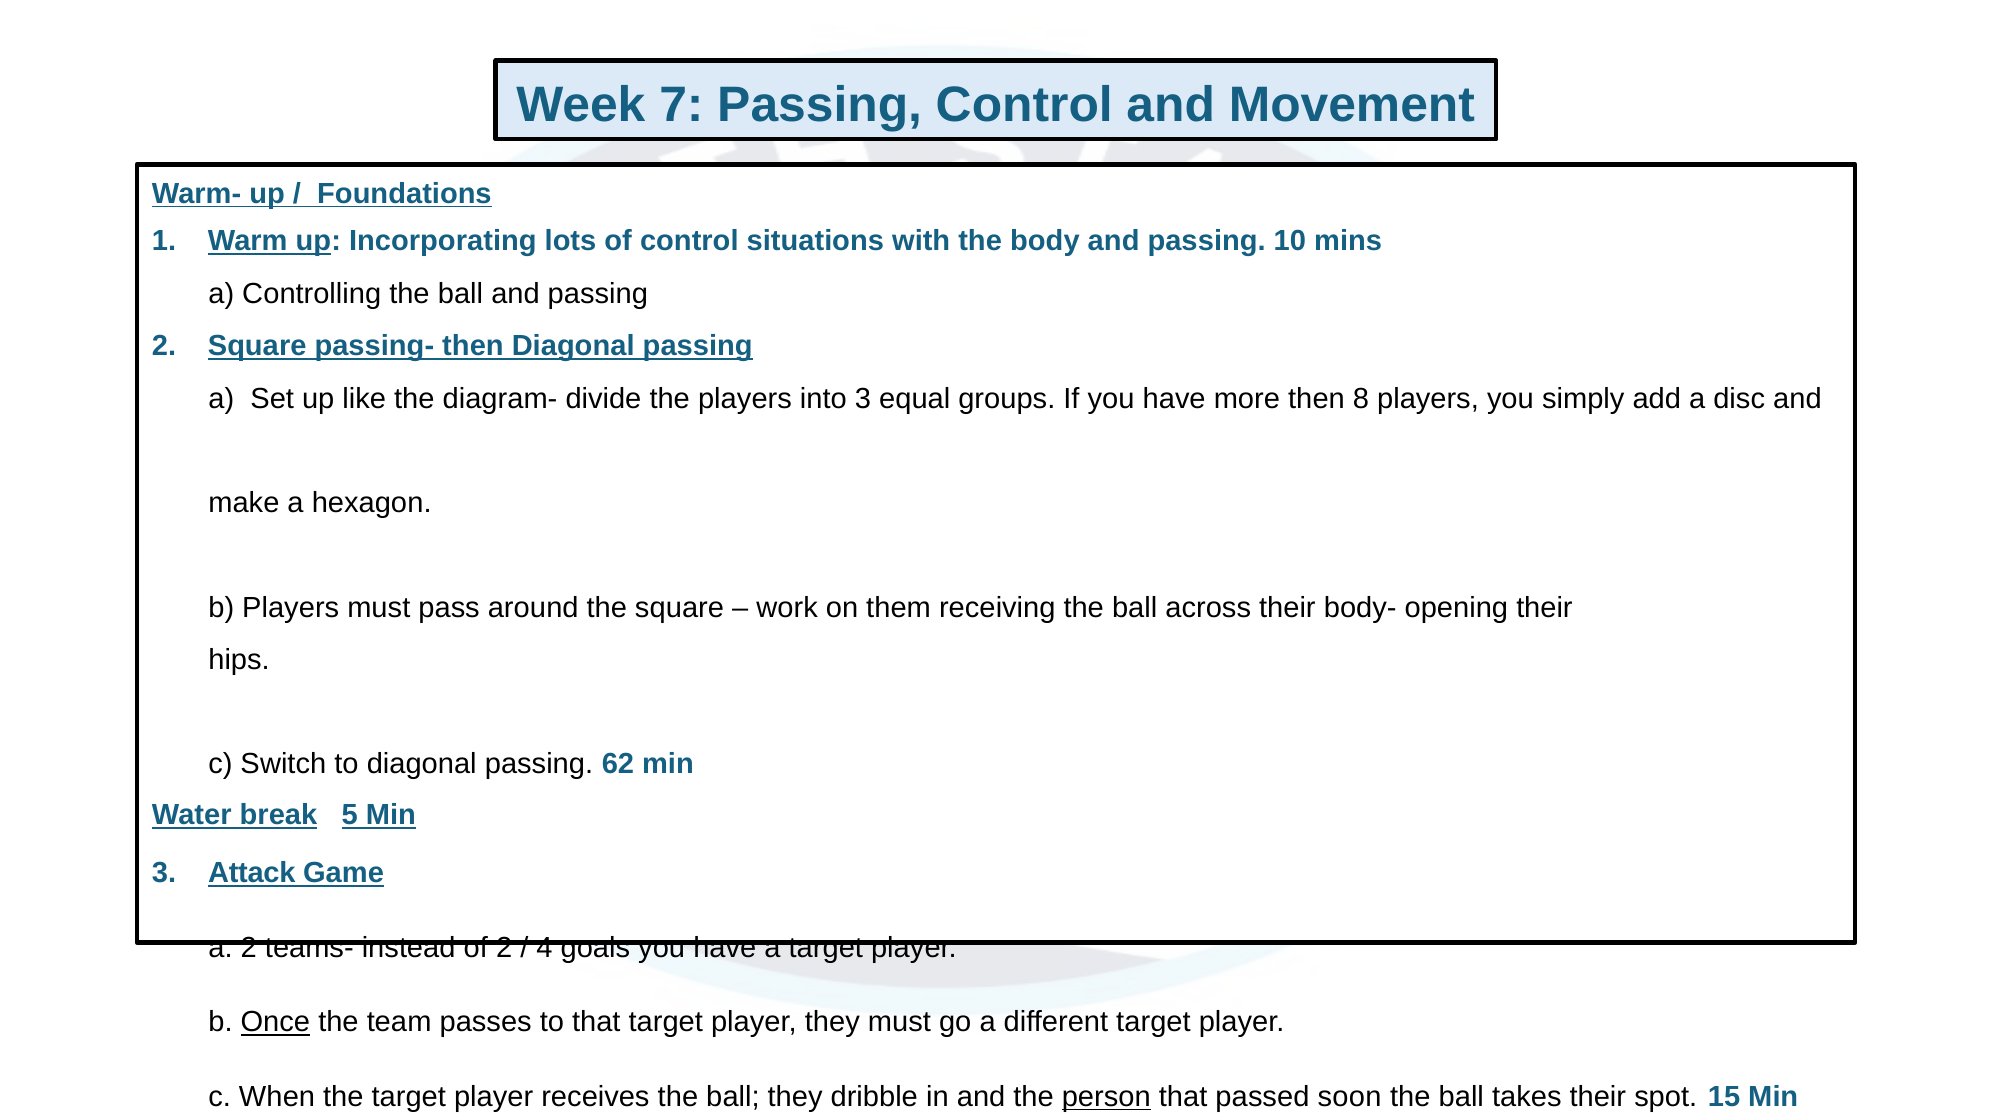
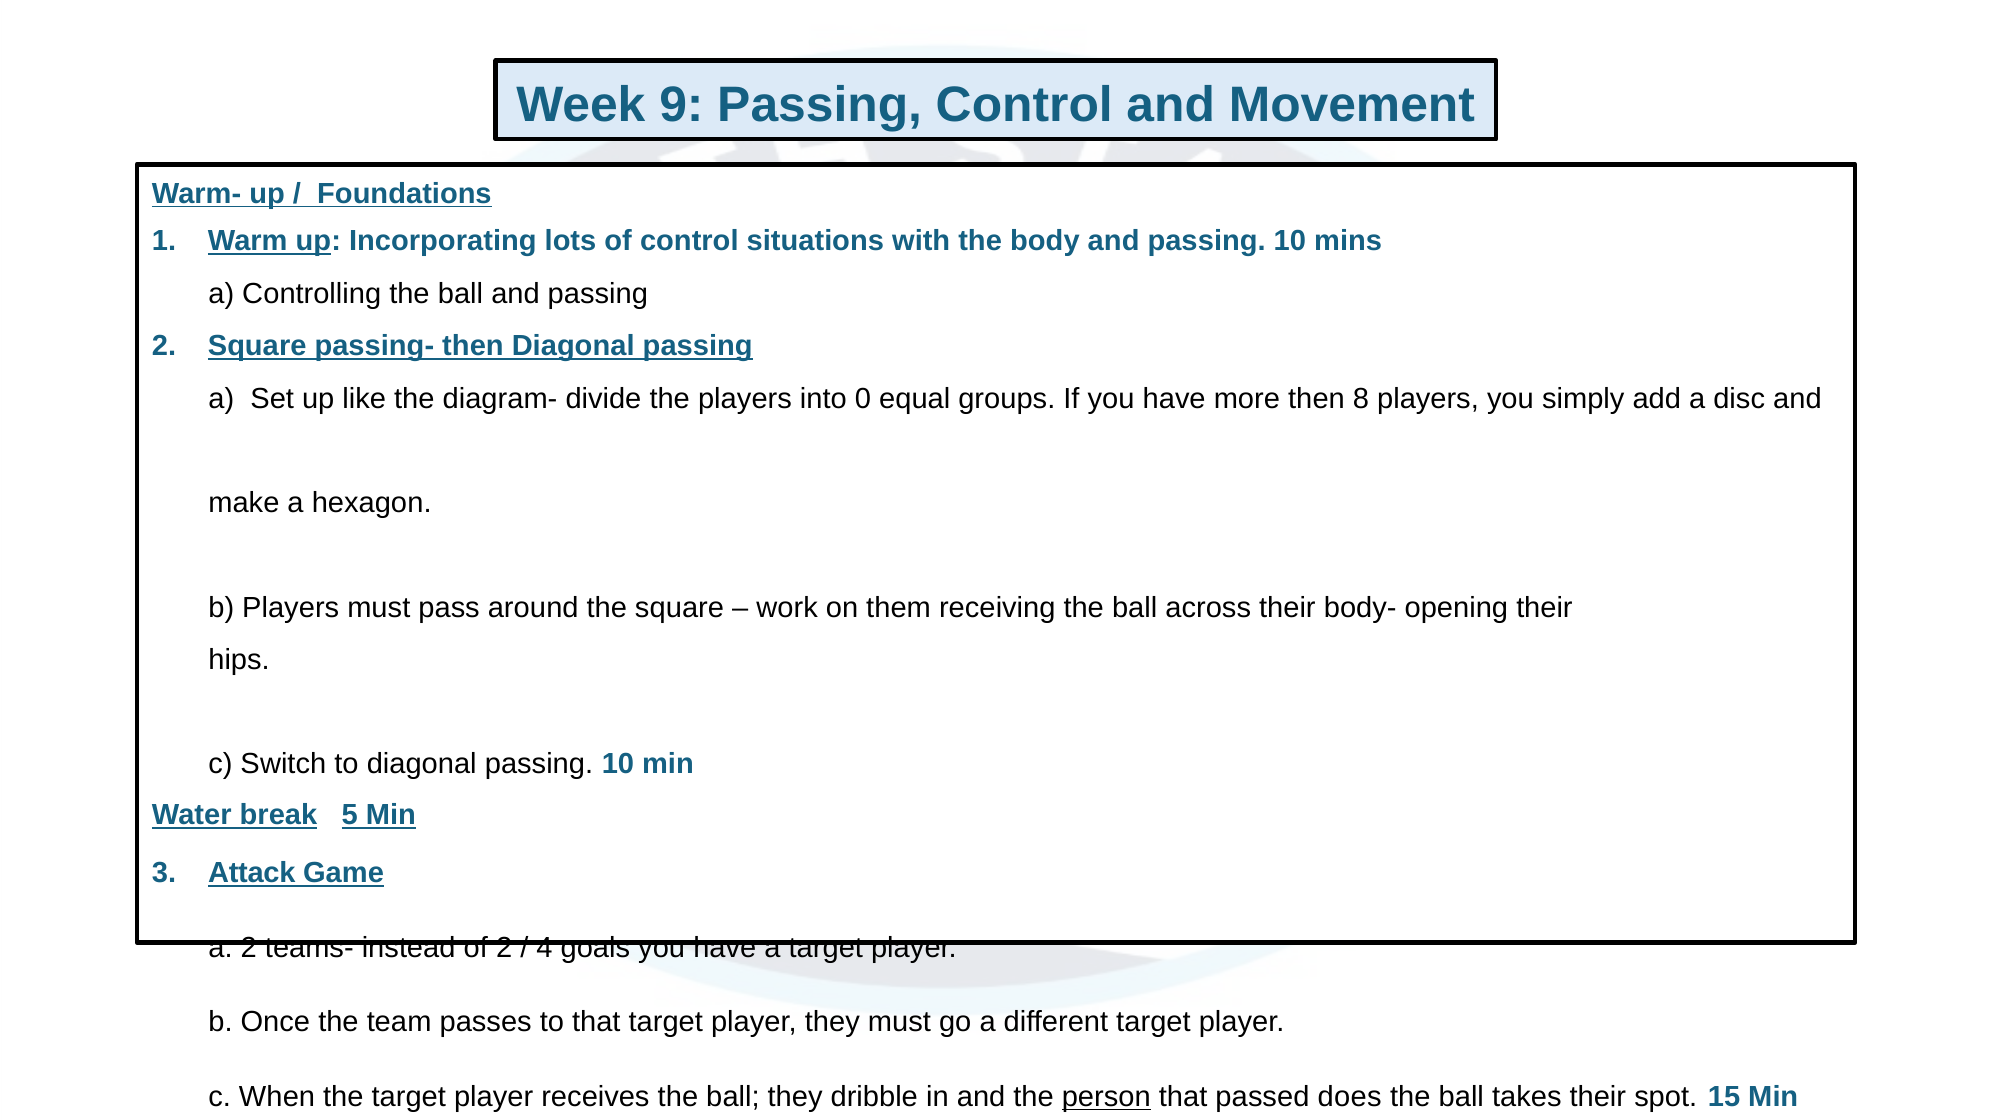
7: 7 -> 9
into 3: 3 -> 0
diagonal passing 62: 62 -> 10
Once underline: present -> none
soon: soon -> does
